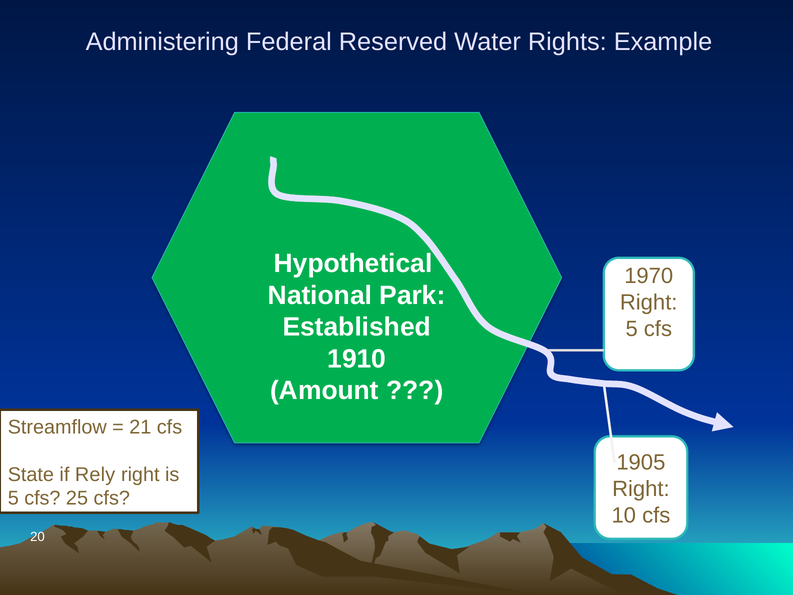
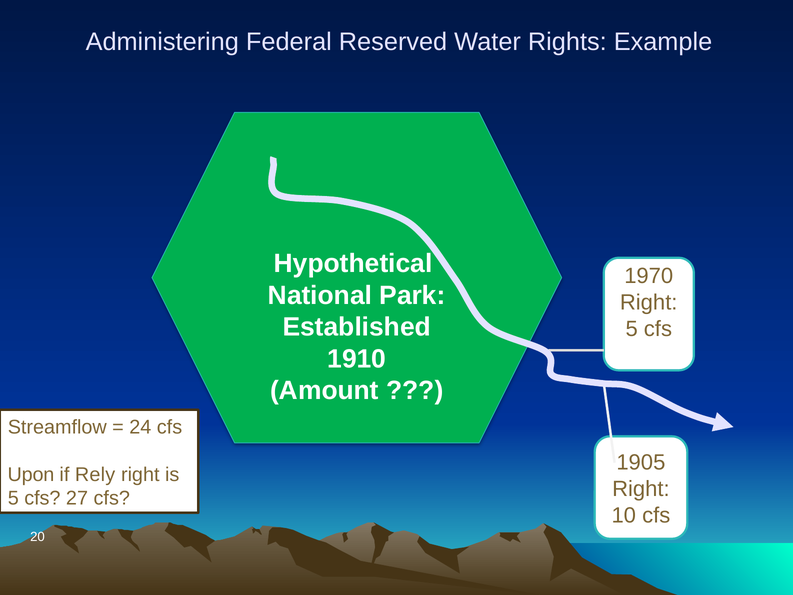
21: 21 -> 24
State: State -> Upon
25: 25 -> 27
